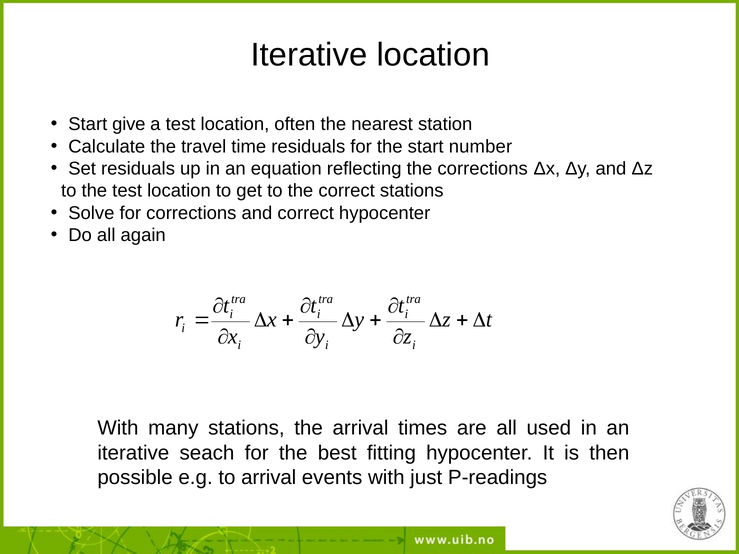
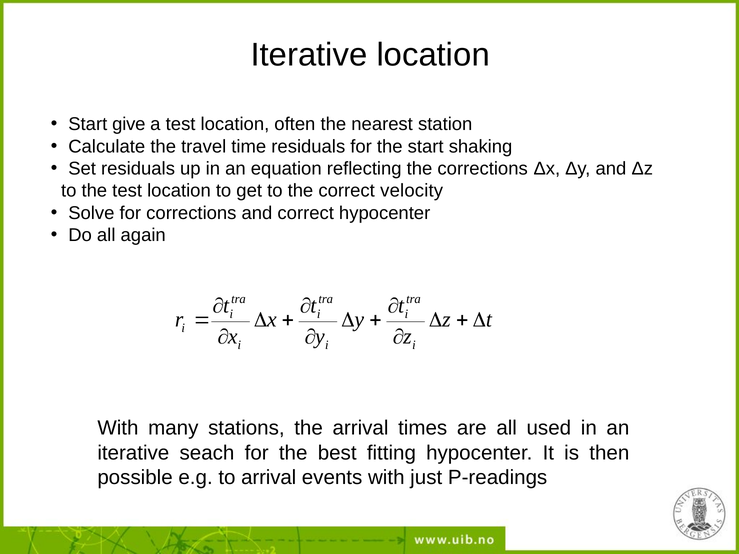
number: number -> shaking
correct stations: stations -> velocity
